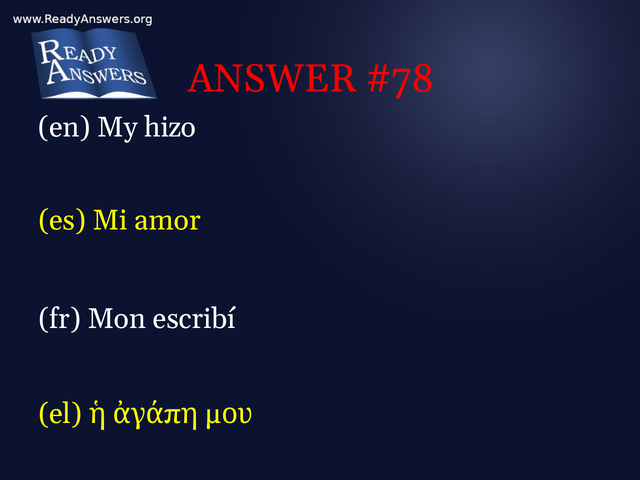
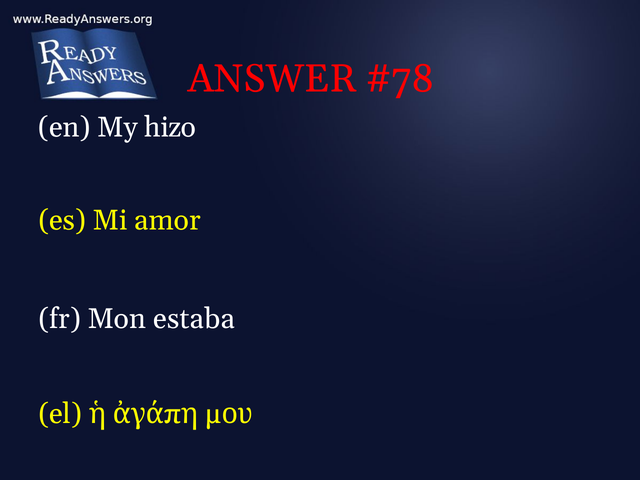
escribí: escribí -> estaba
